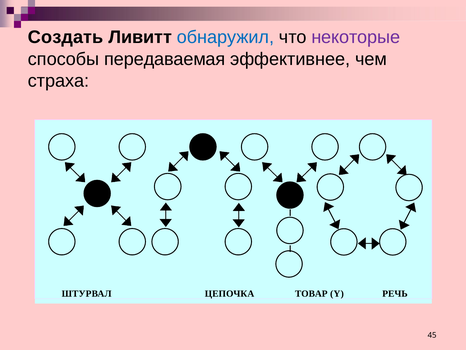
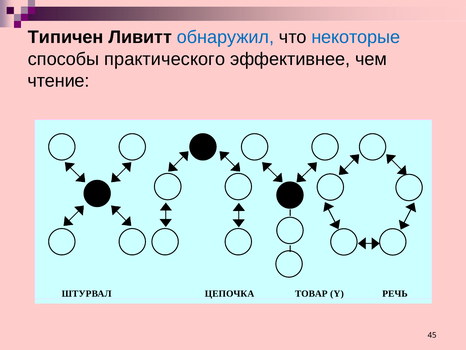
Создать: Создать -> Типичен
некоторые colour: purple -> blue
передаваемая: передаваемая -> практического
страха: страха -> чтение
